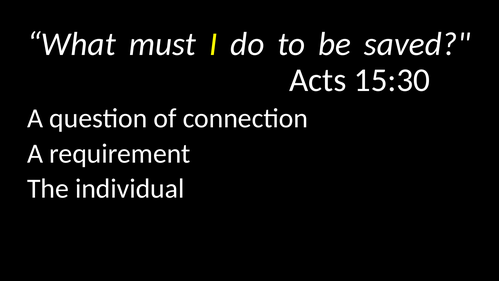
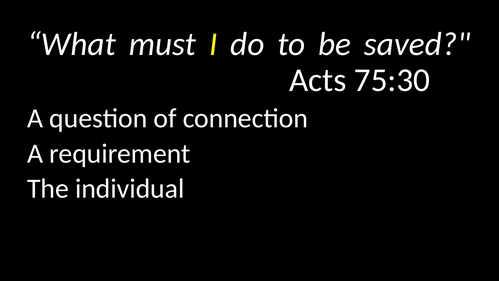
15:30: 15:30 -> 75:30
